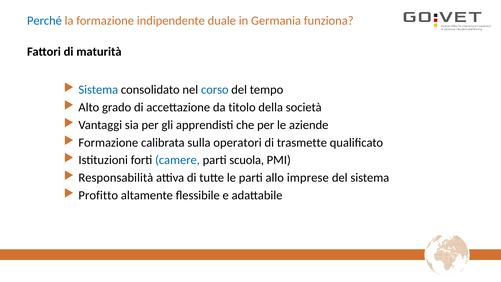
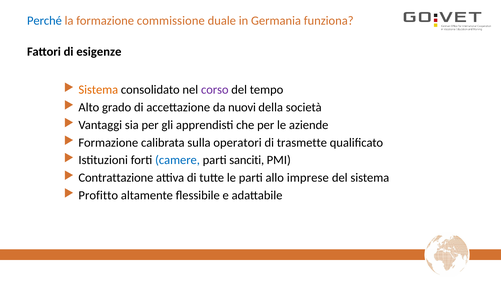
indipendente: indipendente -> commissione
maturità: maturità -> esigenze
Sistema at (98, 90) colour: blue -> orange
corso colour: blue -> purple
titolo: titolo -> nuovi
scuola: scuola -> sanciti
Responsabilità: Responsabilità -> Contrattazione
